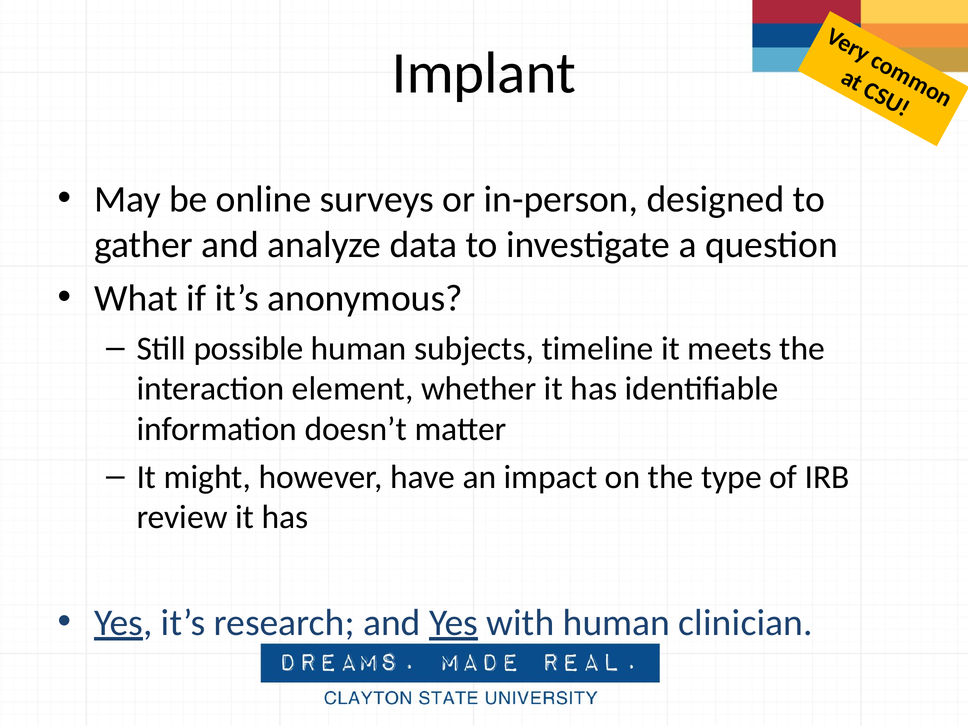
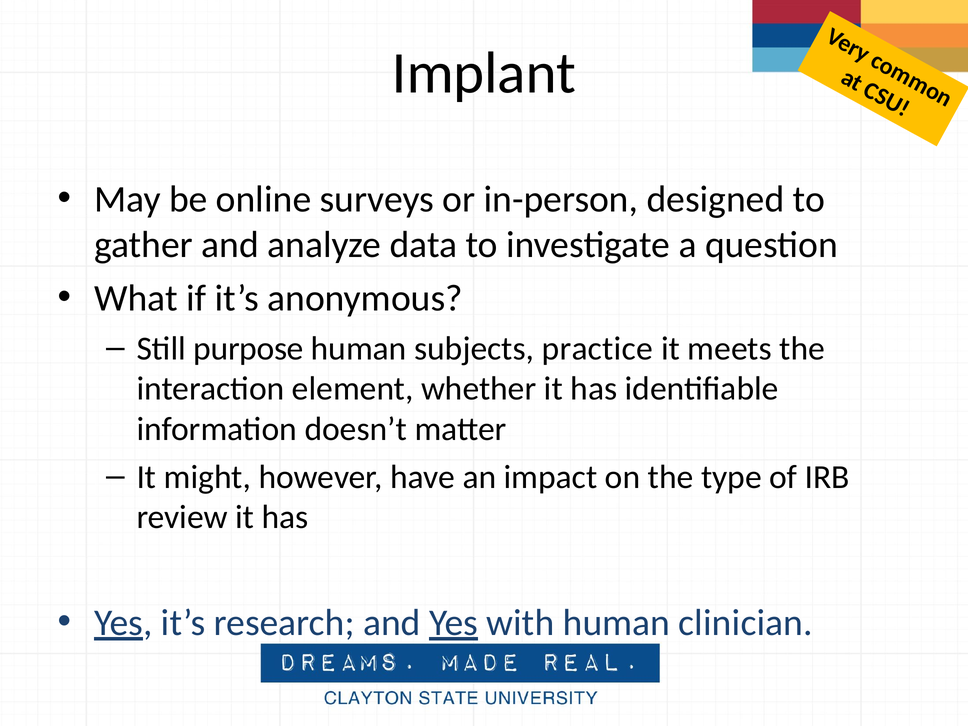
possible: possible -> purpose
timeline: timeline -> practice
